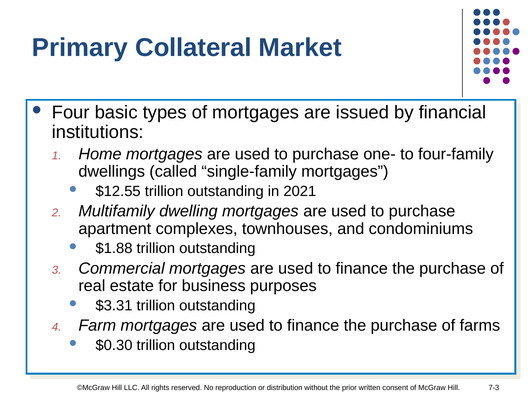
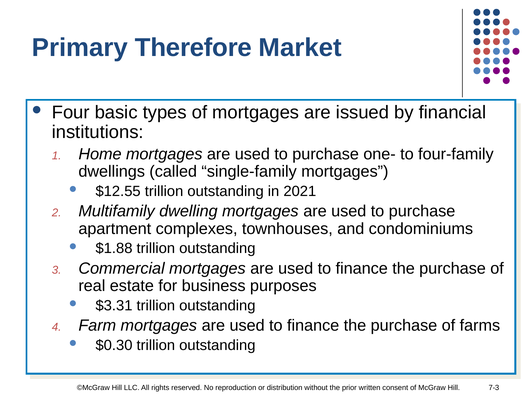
Collateral: Collateral -> Therefore
